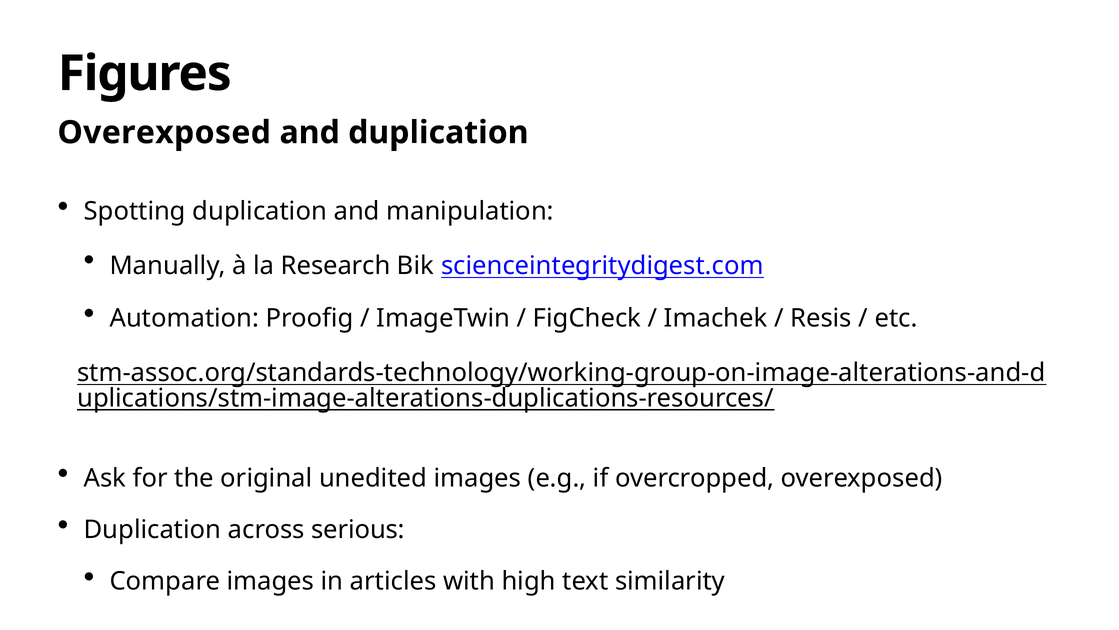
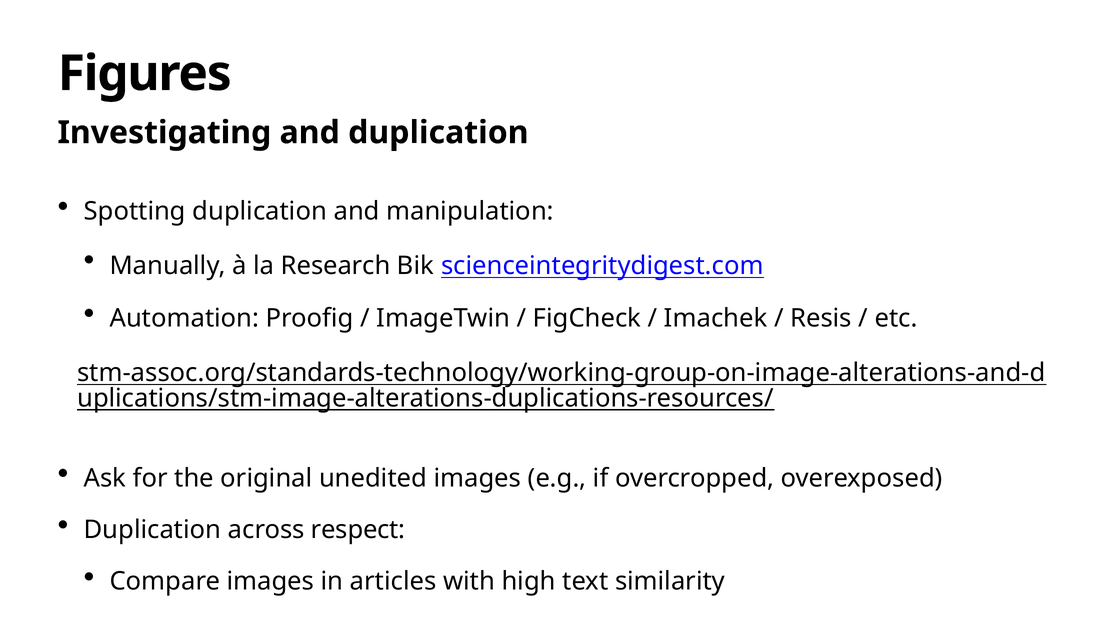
Overexposed at (164, 132): Overexposed -> Investigating
serious: serious -> respect
